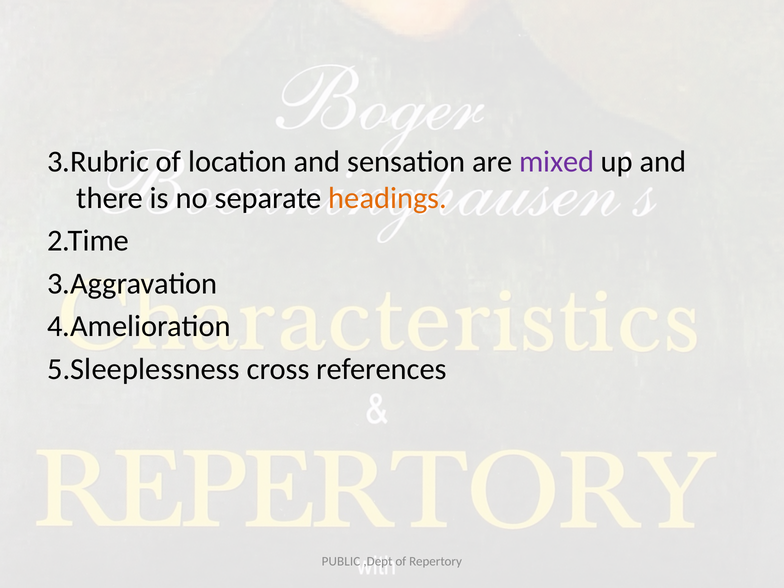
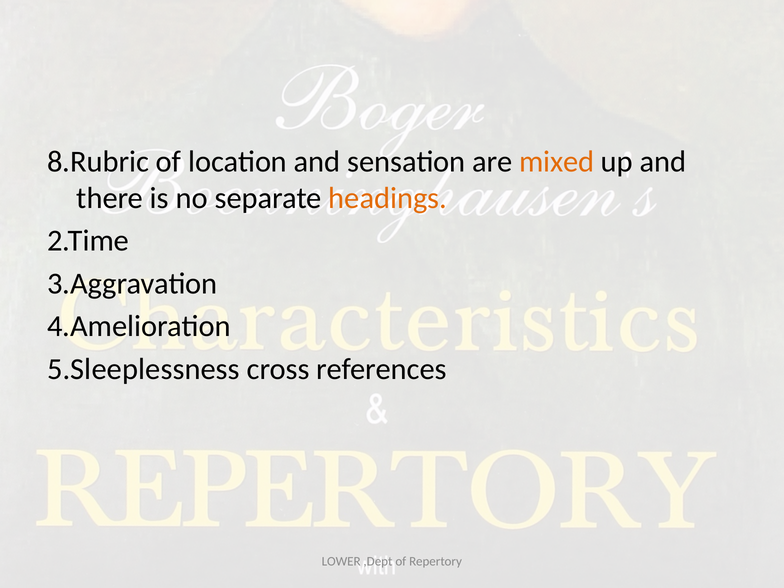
3.Rubric: 3.Rubric -> 8.Rubric
mixed colour: purple -> orange
PUBLIC: PUBLIC -> LOWER
